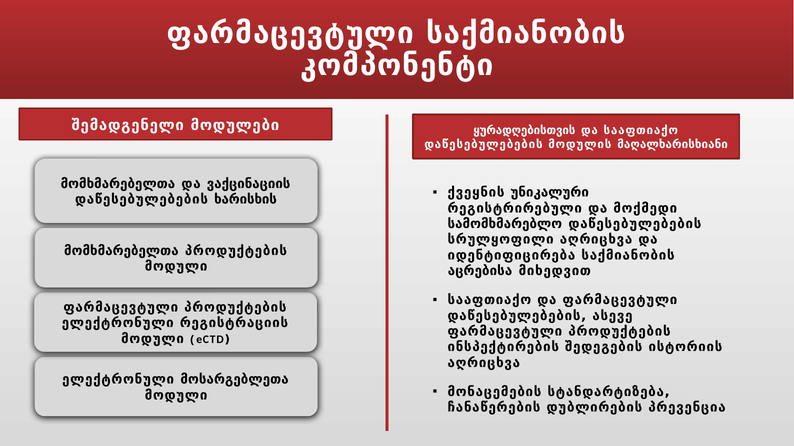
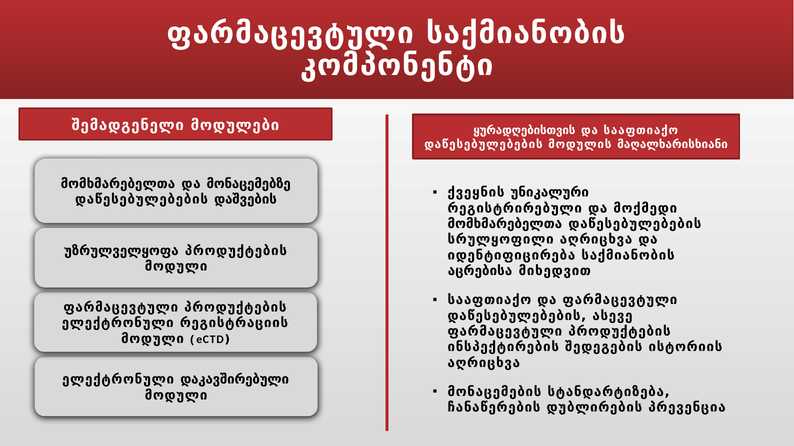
ვაქცინაციის: ვაქცინაციის -> მონაცემებზე
ხარისხის: ხარისხის -> დაშვების
სამომხმარებლო at (505, 224): სამომხმარებლო -> მომხმარებელთა
მომხმარებელთა at (121, 251): მომხმარებელთა -> უზრულველყოფა
მოსარგებლეთა: მოსარგებლეთა -> დაკავშირებული
